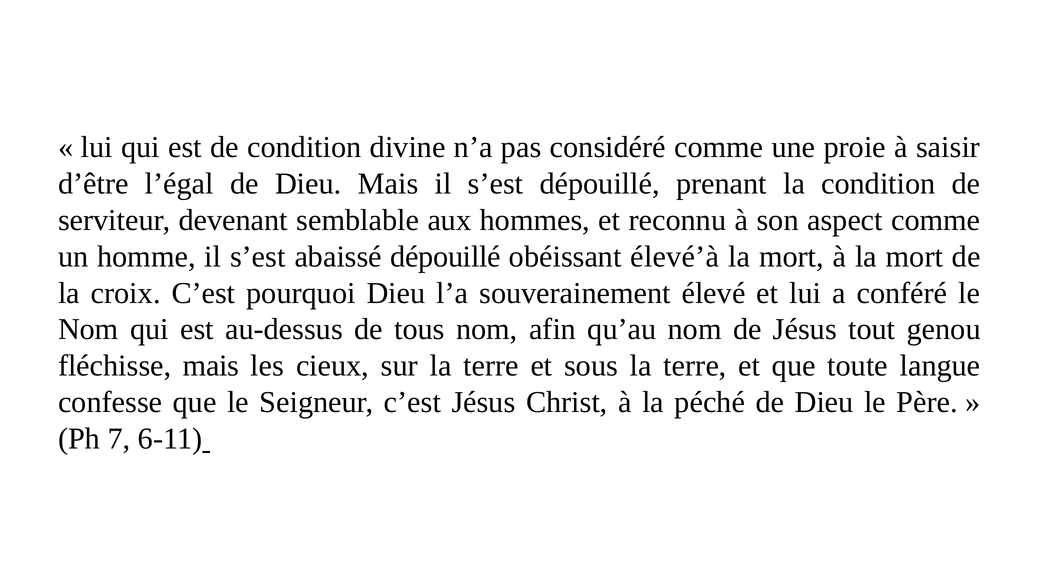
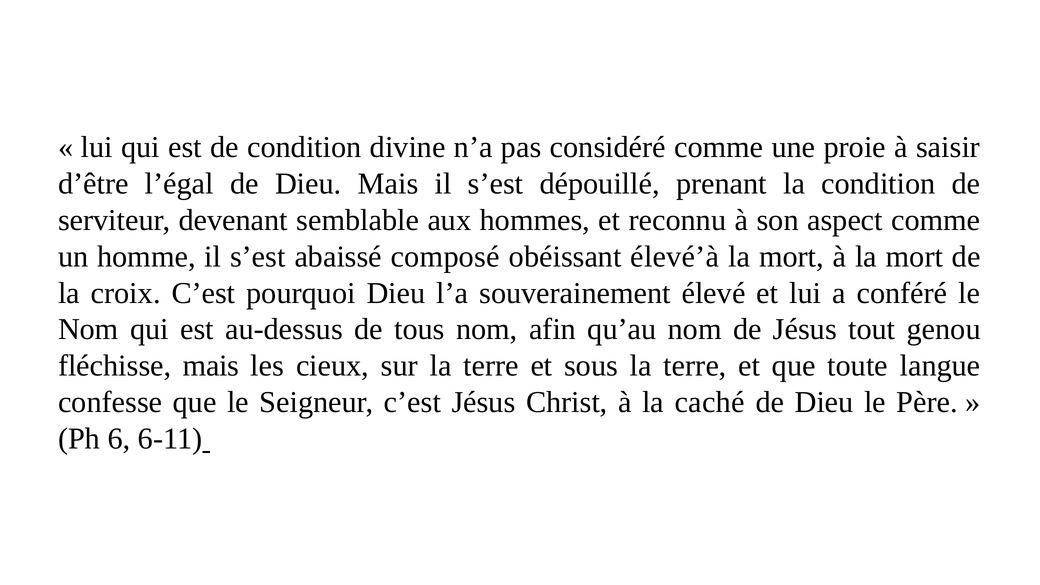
abaissé dépouillé: dépouillé -> composé
péché: péché -> caché
7: 7 -> 6
